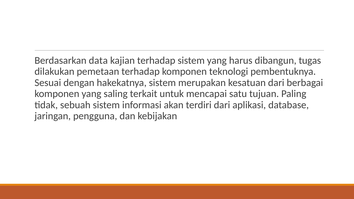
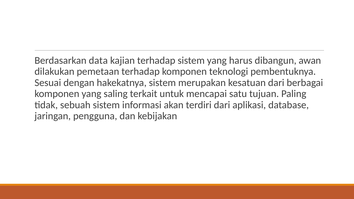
tugas: tugas -> awan
